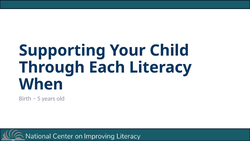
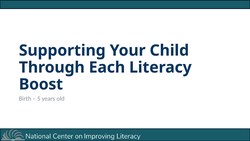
When: When -> Boost
